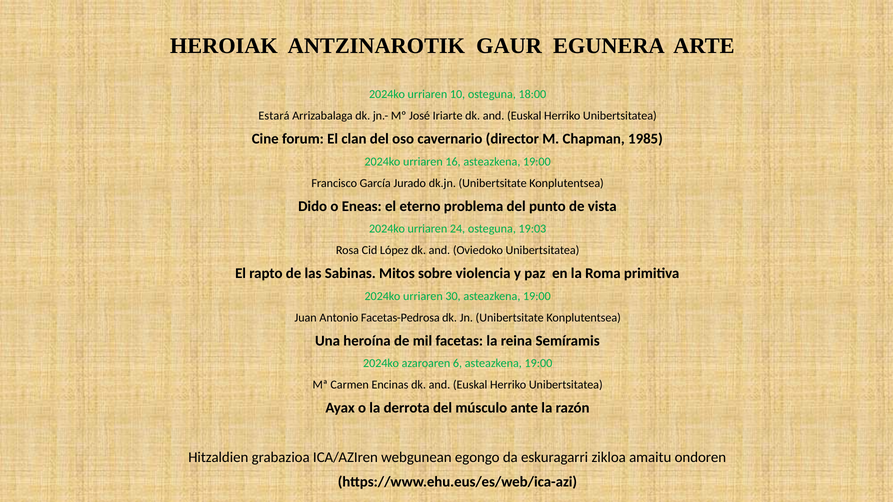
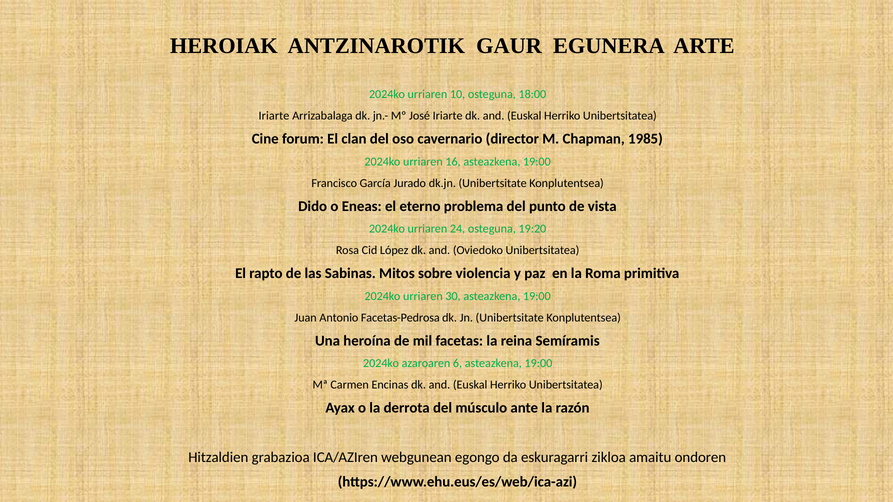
Estará at (274, 116): Estará -> Iriarte
19:03: 19:03 -> 19:20
